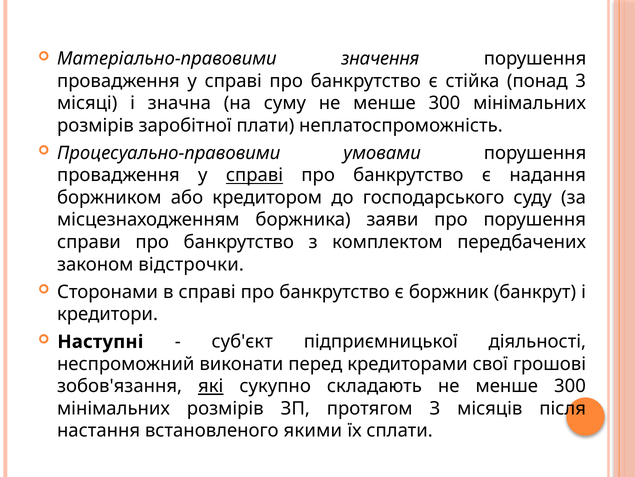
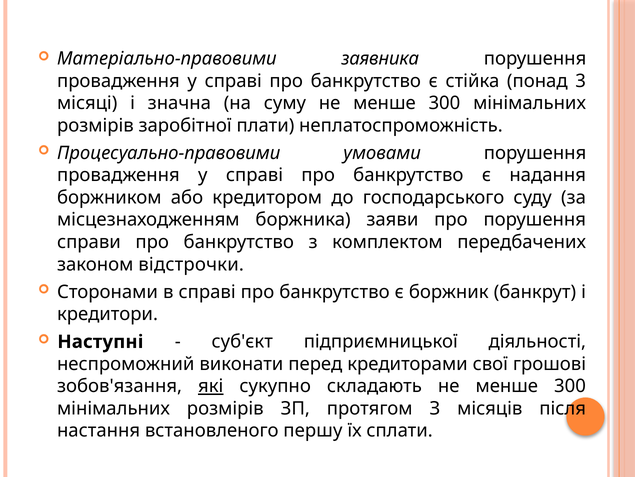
значення: значення -> заявника
справі at (254, 175) underline: present -> none
якими: якими -> першу
